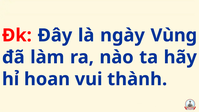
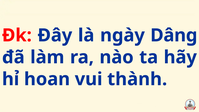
Vùng: Vùng -> Dâng
